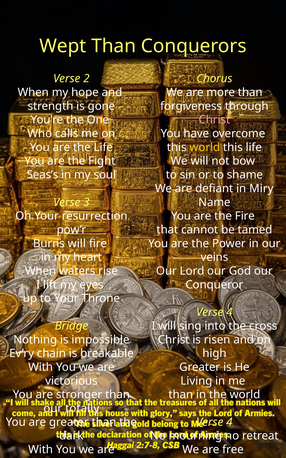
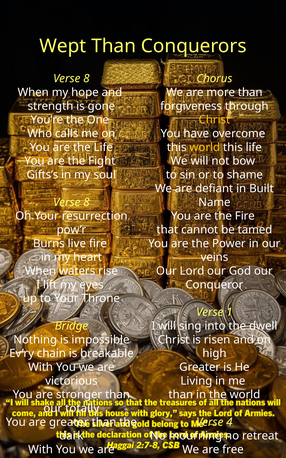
2 at (86, 79): 2 -> 8
Christ at (214, 120) colour: pink -> yellow
Seas’s: Seas’s -> Gifts’s
Miry: Miry -> Built
3 at (86, 202): 3 -> 8
Burns will: will -> live
4 at (229, 312): 4 -> 1
cross: cross -> dwell
the at (218, 394) underline: none -> present
